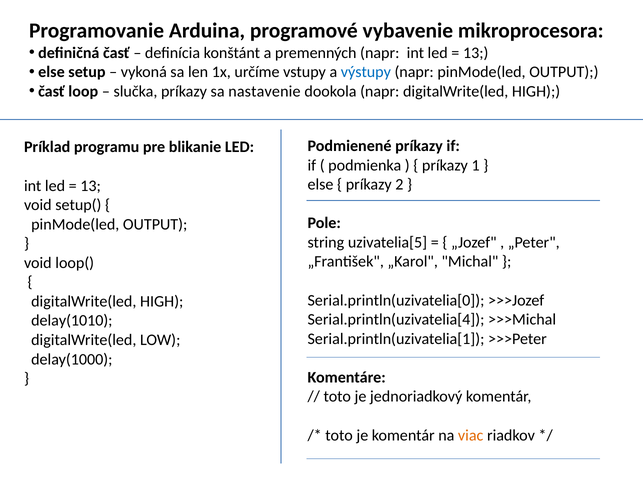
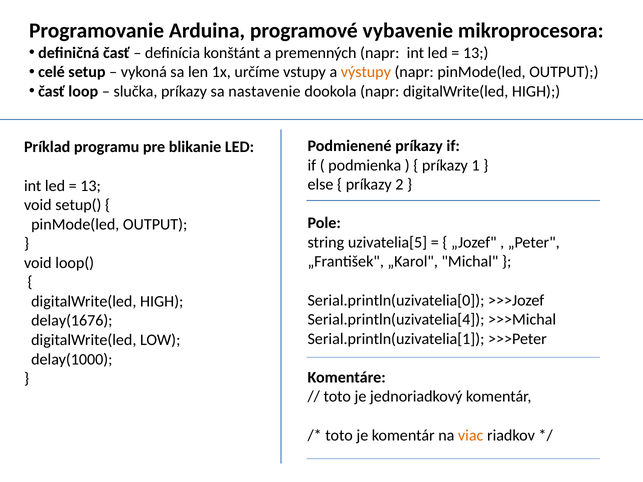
else at (51, 72): else -> celé
výstupy colour: blue -> orange
delay(1010: delay(1010 -> delay(1676
